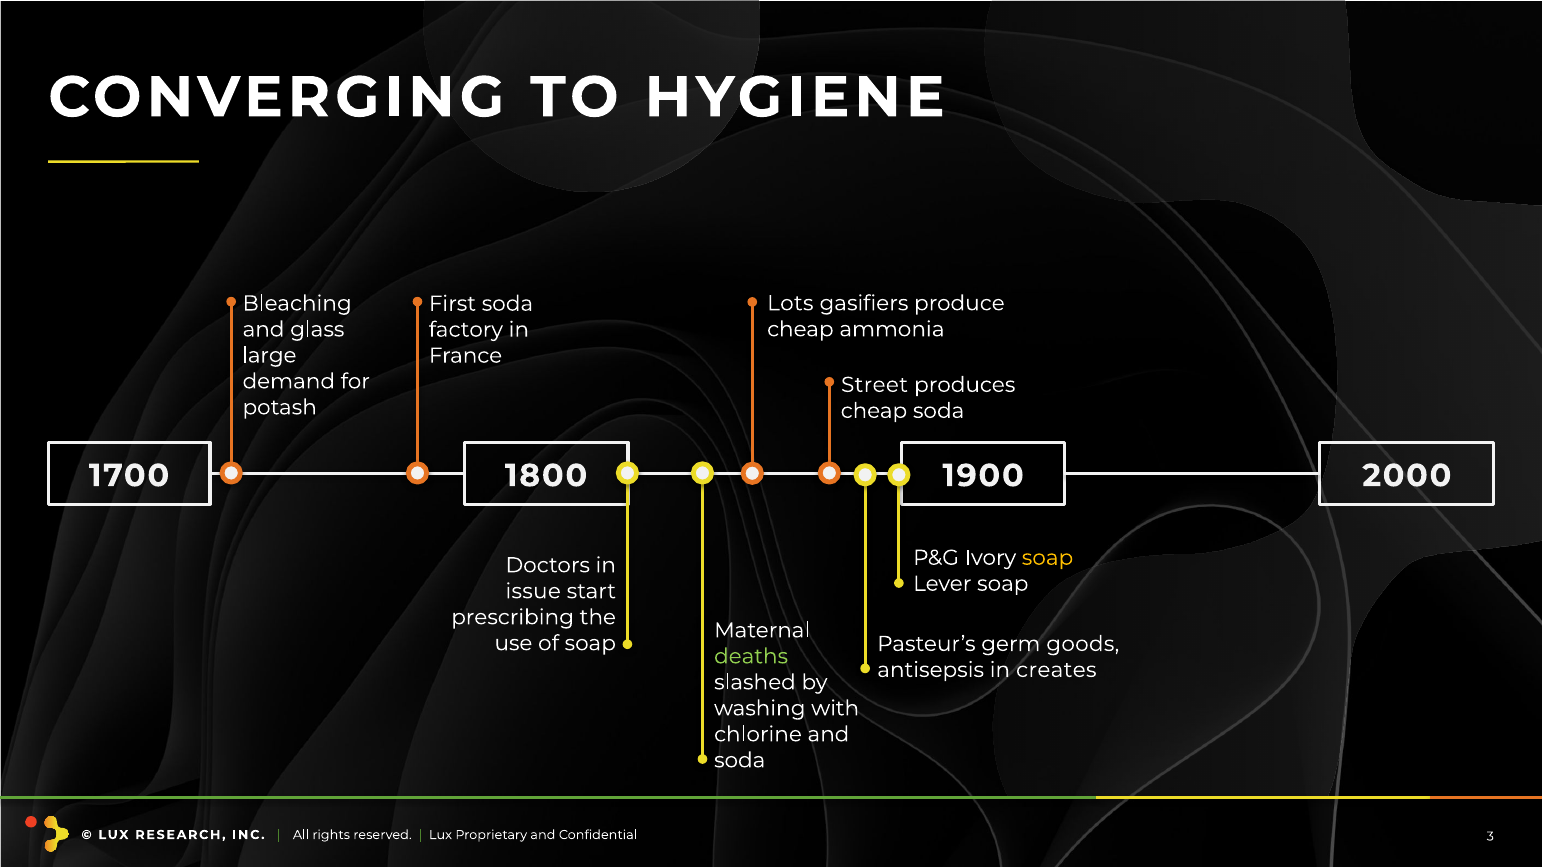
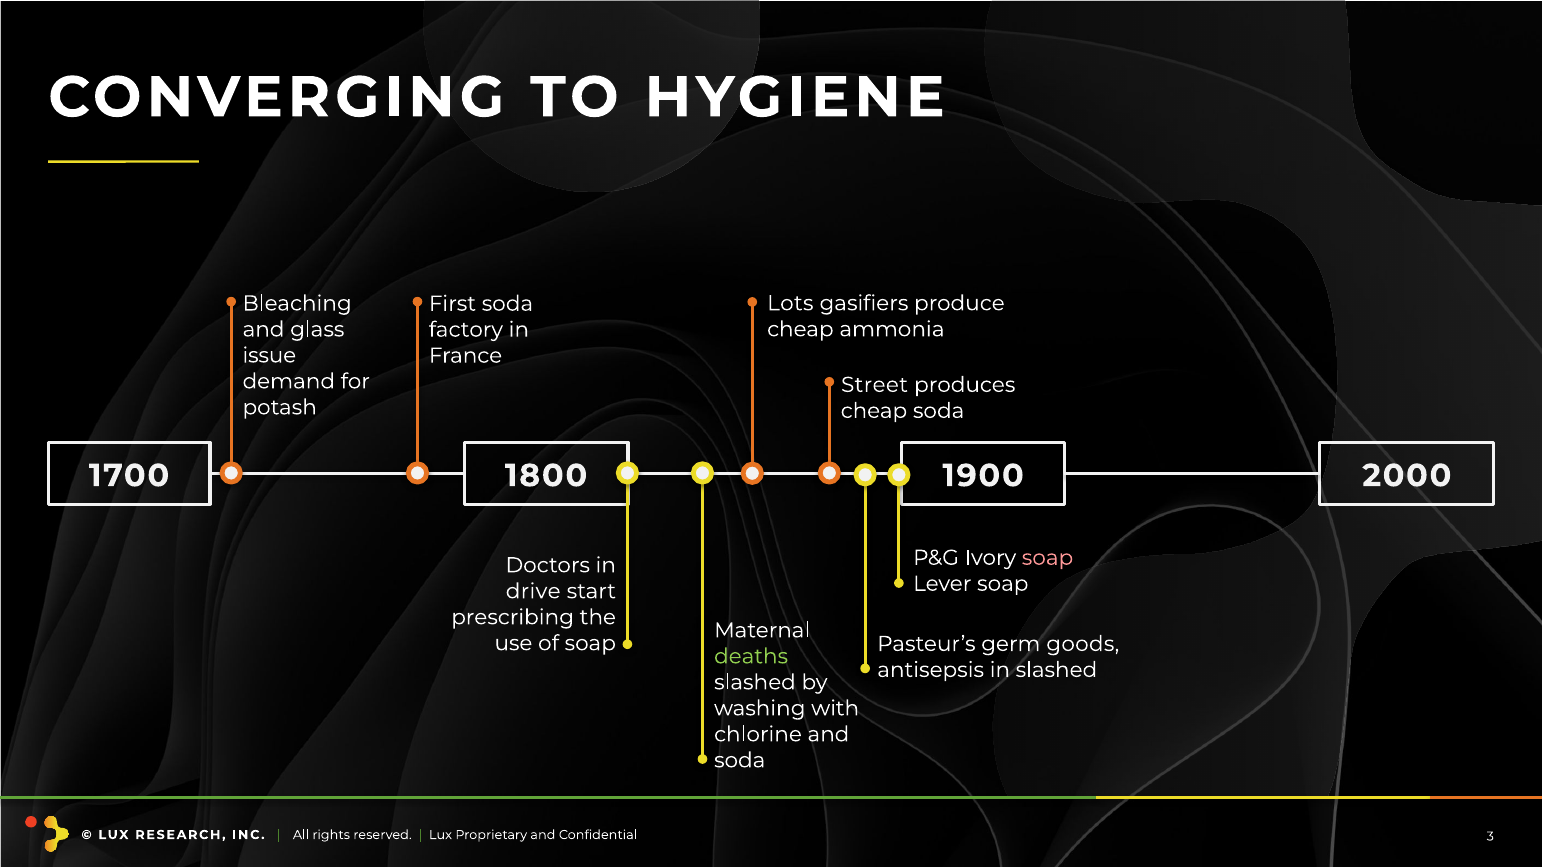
large: large -> issue
soap at (1048, 558) colour: yellow -> pink
issue: issue -> drive
in creates: creates -> slashed
